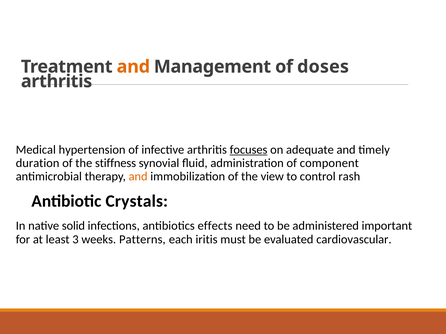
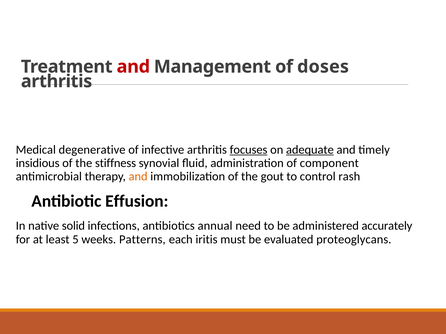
and at (133, 67) colour: orange -> red
hypertension: hypertension -> degenerative
adequate underline: none -> present
duration: duration -> insidious
view: view -> gout
Crystals: Crystals -> Effusion
effects: effects -> annual
important: important -> accurately
3: 3 -> 5
cardiovascular: cardiovascular -> proteoglycans
